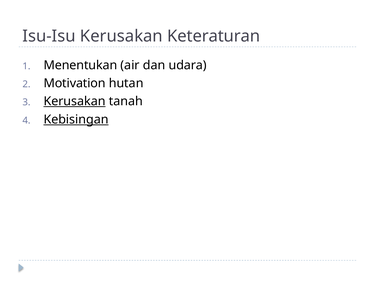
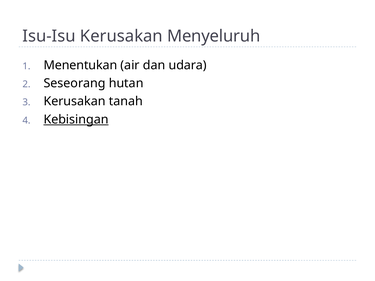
Keteraturan: Keteraturan -> Menyeluruh
Motivation: Motivation -> Seseorang
Kerusakan at (75, 101) underline: present -> none
